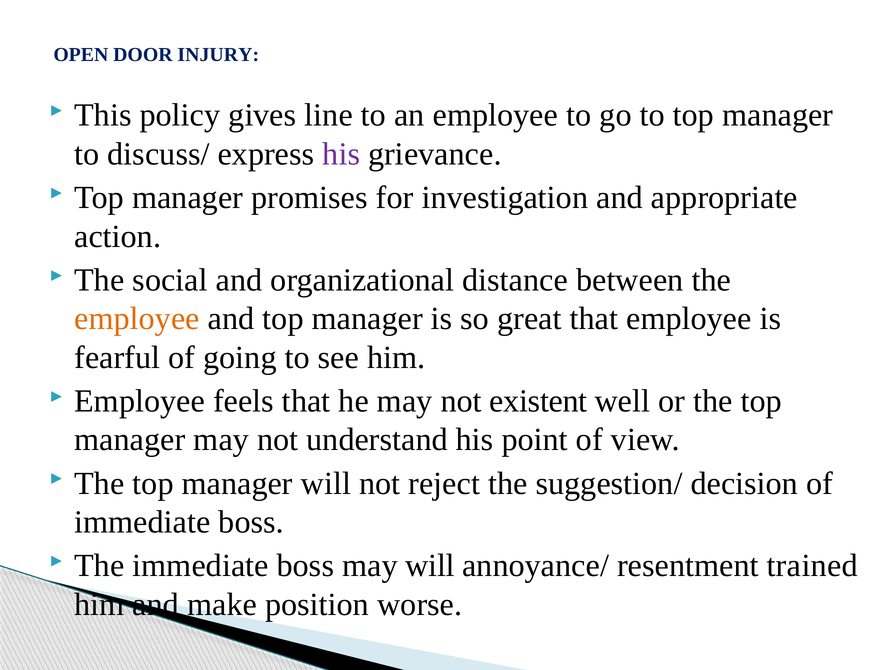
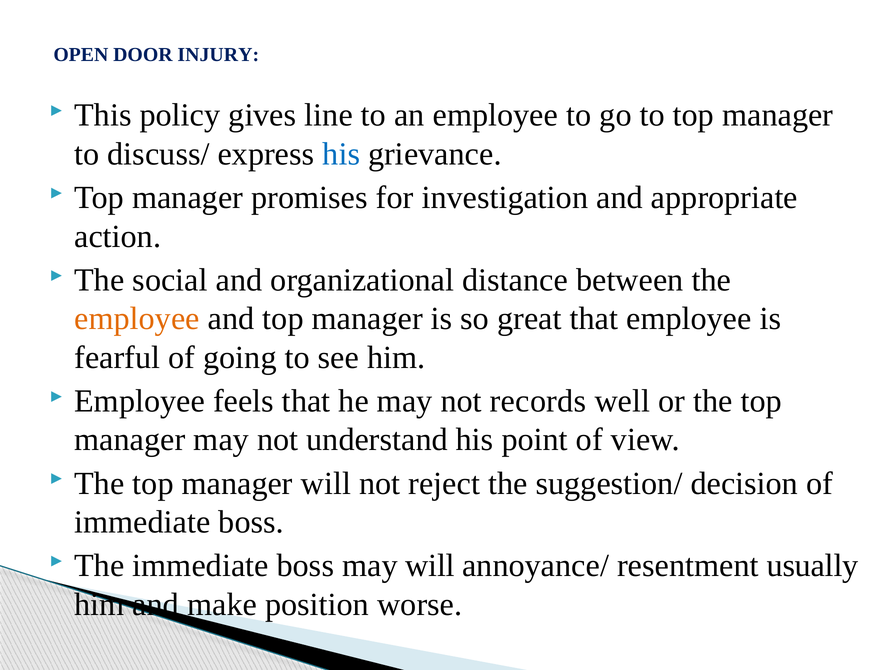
his at (341, 154) colour: purple -> blue
existent: existent -> records
trained: trained -> usually
